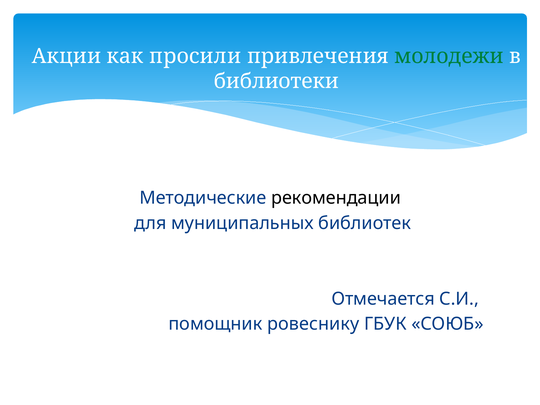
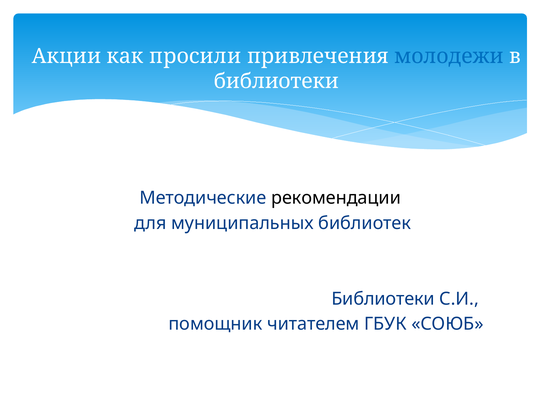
молодежи colour: green -> blue
Отмечается at (383, 299): Отмечается -> Библиотеки
ровеснику: ровеснику -> читателем
